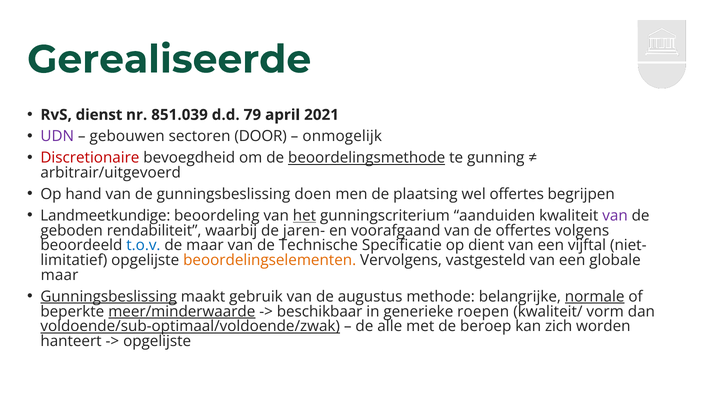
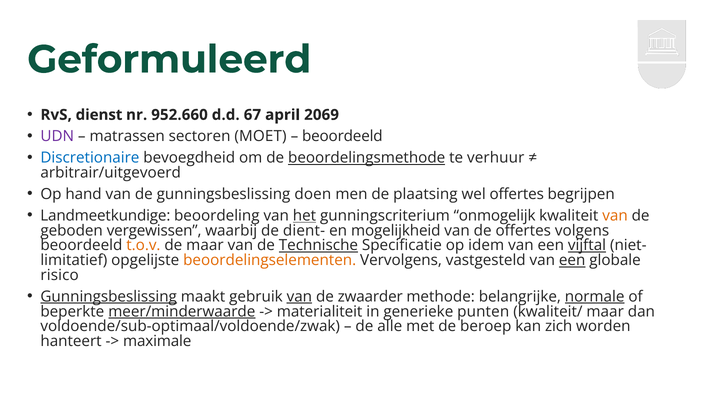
Gerealiseerde: Gerealiseerde -> Geformuleerd
851.039: 851.039 -> 952.660
79: 79 -> 67
2021: 2021 -> 2069
gebouwen: gebouwen -> matrassen
DOOR: DOOR -> MOET
onmogelijk at (342, 136): onmogelijk -> beoordeeld
Discretionaire colour: red -> blue
gunning: gunning -> verhuur
aanduiden: aanduiden -> onmogelijk
van at (615, 215) colour: purple -> orange
rendabiliteit: rendabiliteit -> vergewissen
jaren-: jaren- -> dient-
voorafgaand: voorafgaand -> mogelijkheid
t.o.v colour: blue -> orange
Technische underline: none -> present
dient: dient -> idem
vijftal underline: none -> present
een at (572, 260) underline: none -> present
maar at (60, 275): maar -> risico
van at (299, 296) underline: none -> present
augustus: augustus -> zwaarder
beschikbaar: beschikbaar -> materialiteit
roepen: roepen -> punten
kwaliteit/ vorm: vorm -> maar
voldoende/sub-optimaal/voldoende/zwak underline: present -> none
opgelijste at (157, 341): opgelijste -> maximale
